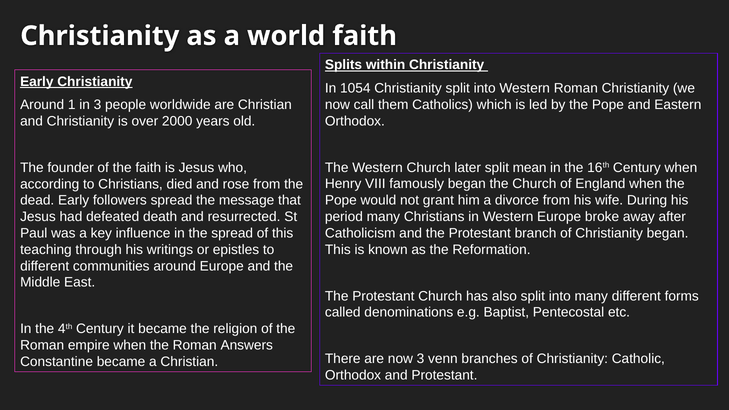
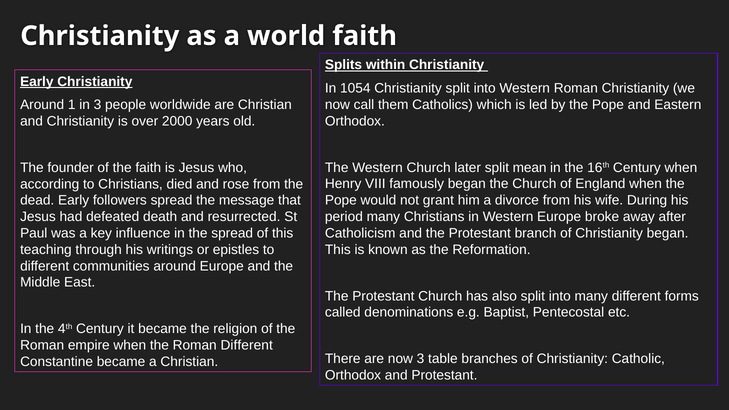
Roman Answers: Answers -> Different
venn: venn -> table
